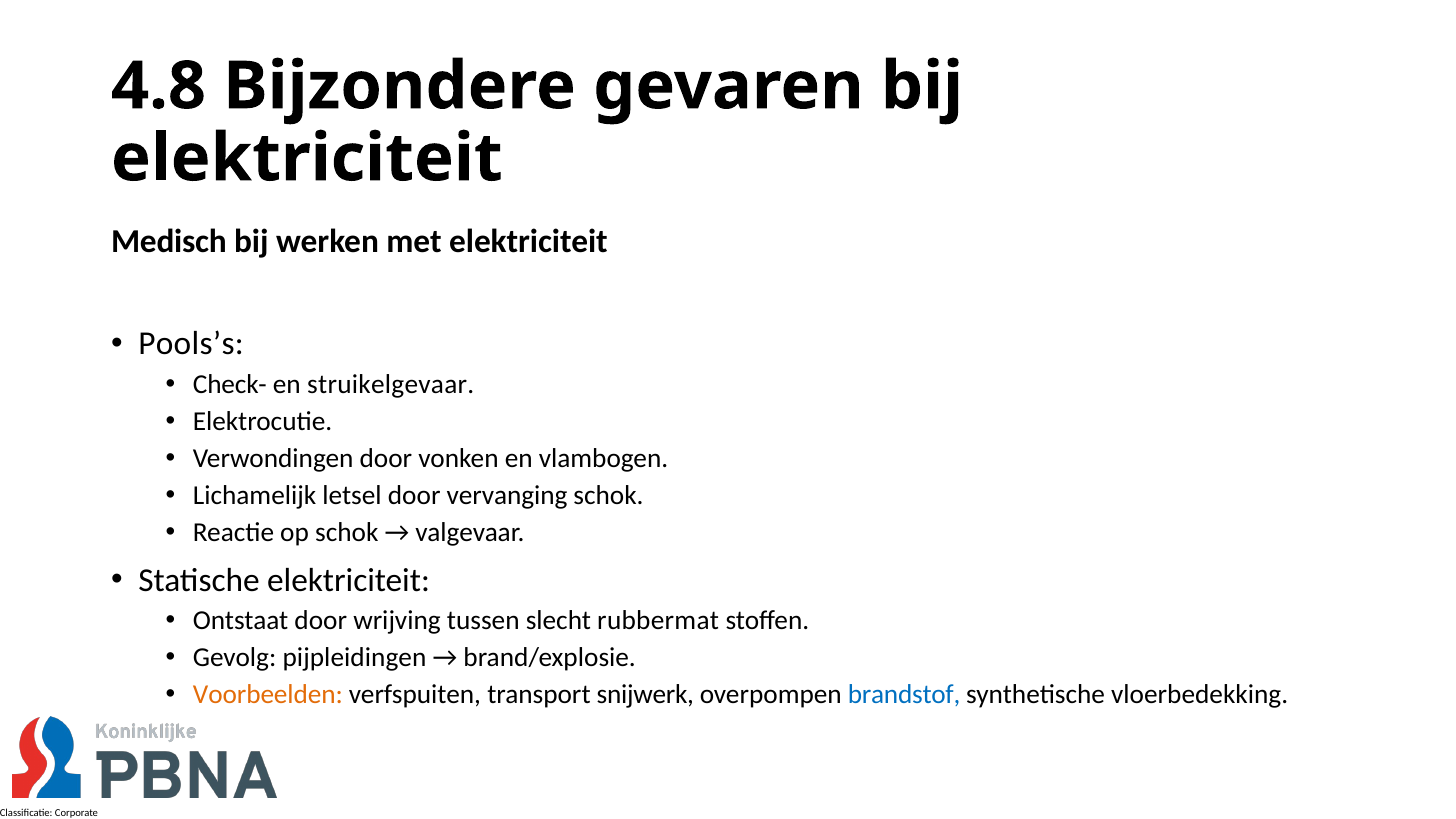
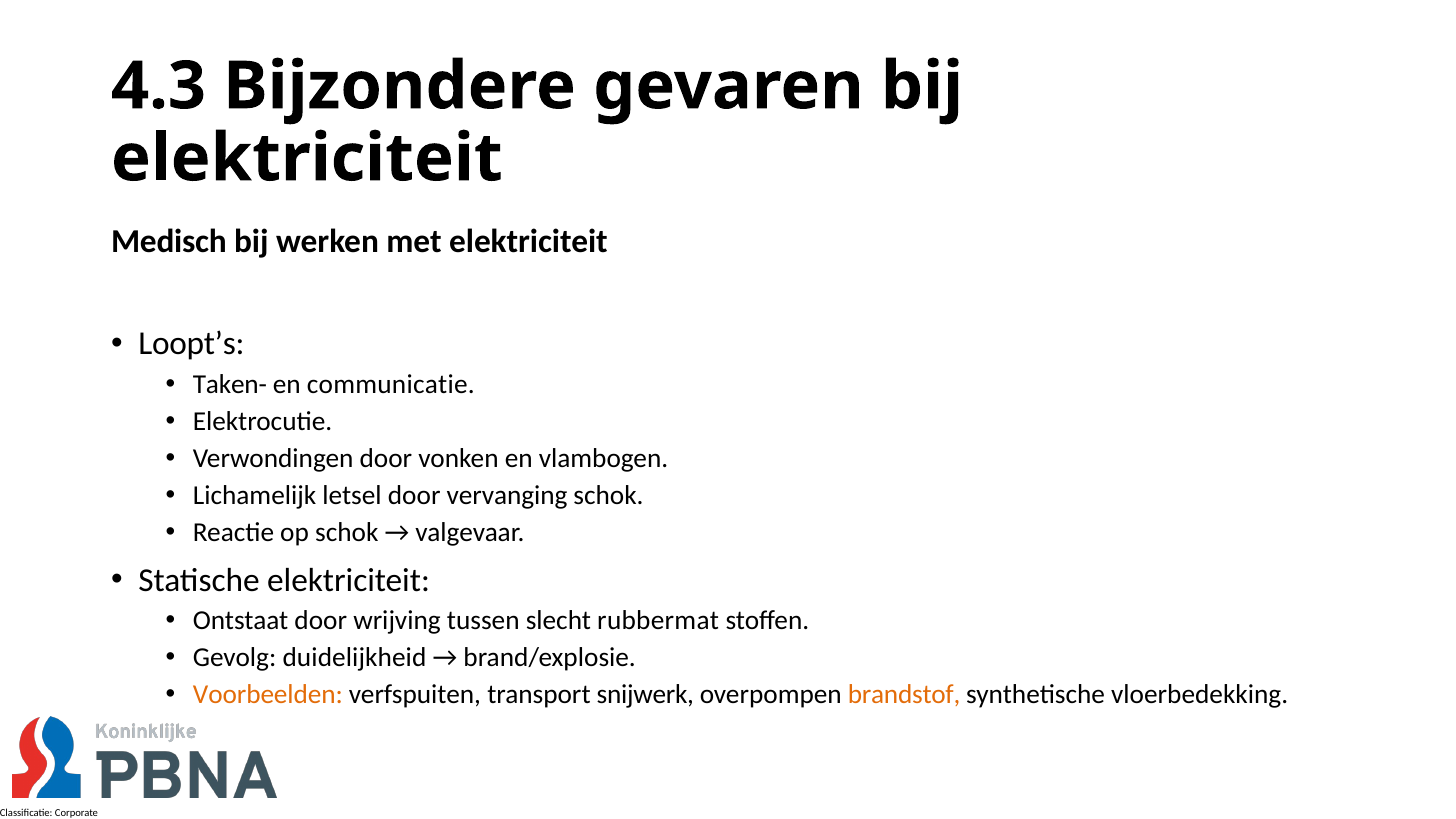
4.8: 4.8 -> 4.3
Pools’s: Pools’s -> Loopt’s
Check-: Check- -> Taken-
struikelgevaar: struikelgevaar -> communicatie
pijpleidingen: pijpleidingen -> duidelijkheid
brandstof colour: blue -> orange
